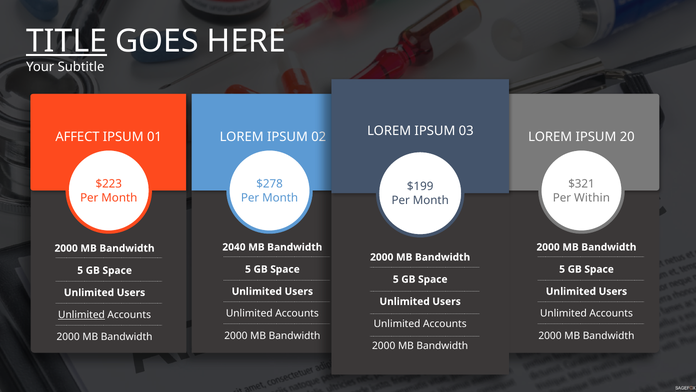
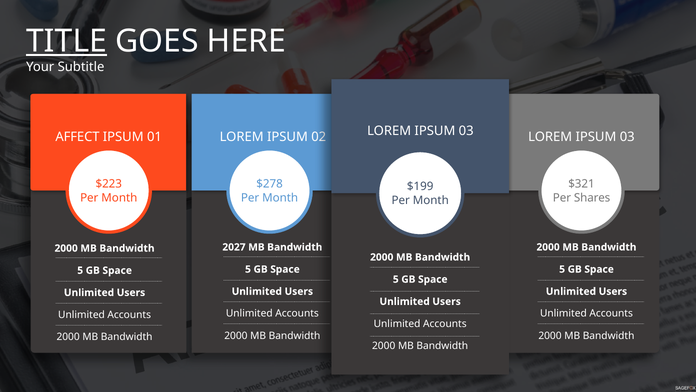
20 at (627, 137): 20 -> 03
Within: Within -> Shares
2040: 2040 -> 2027
Unlimited at (81, 314) underline: present -> none
